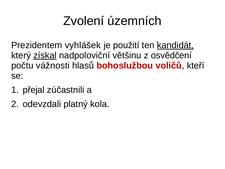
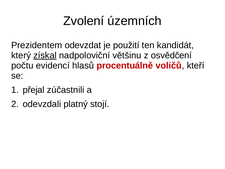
vyhlášek: vyhlášek -> odevzdat
kandidát underline: present -> none
vážnosti: vážnosti -> evidencí
bohoslužbou: bohoslužbou -> procentuálně
kola: kola -> stojí
